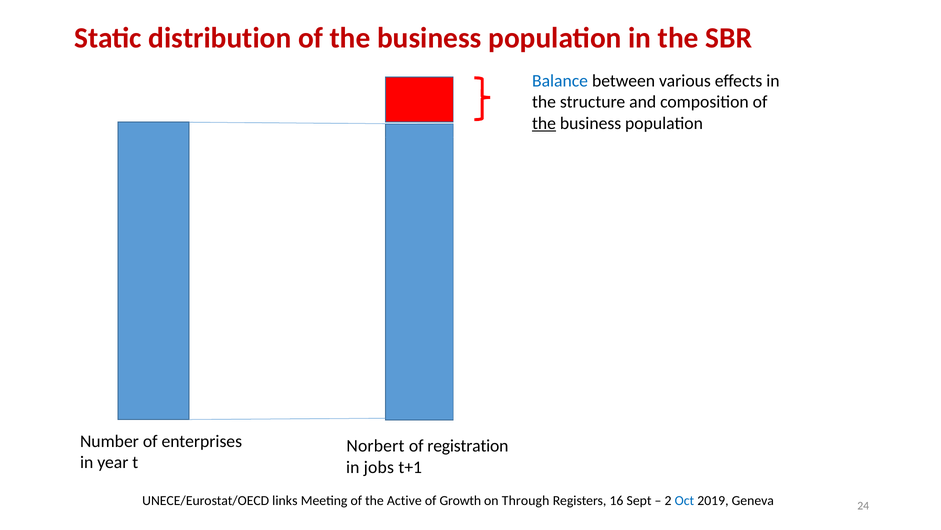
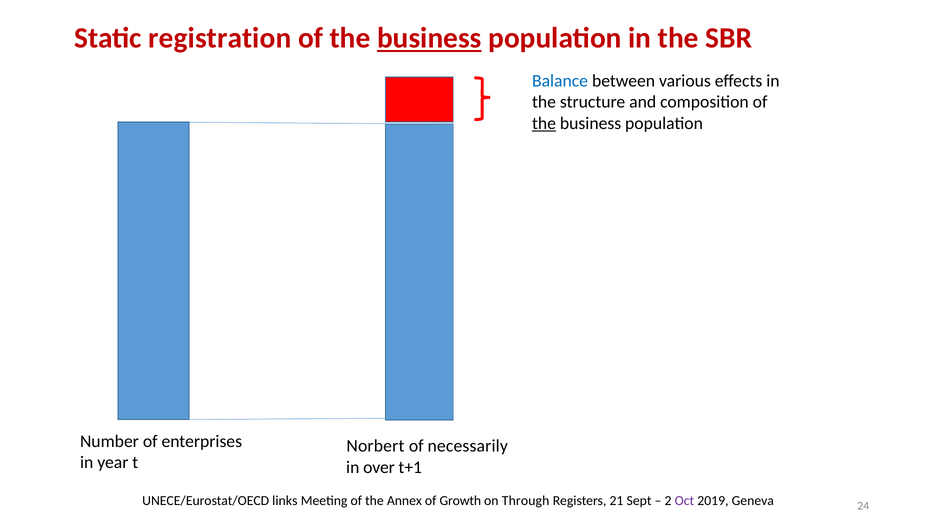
distribution: distribution -> registration
business at (429, 38) underline: none -> present
registration: registration -> necessarily
jobs: jobs -> over
Active: Active -> Annex
16: 16 -> 21
Oct colour: blue -> purple
